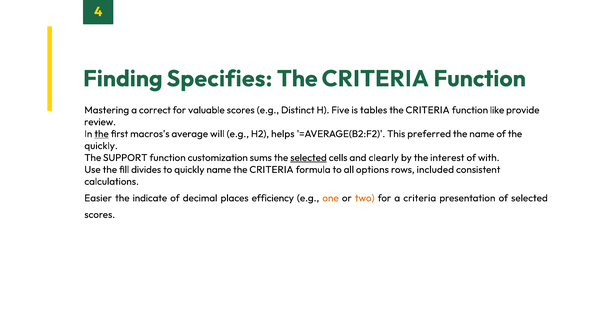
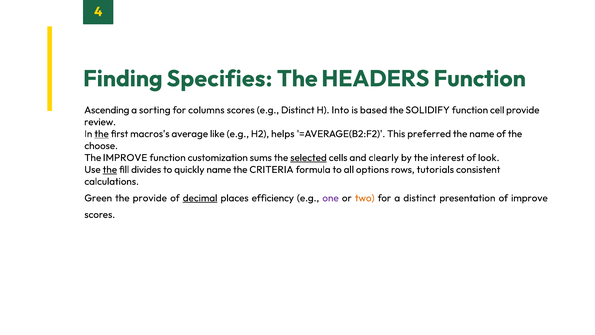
CRITERIA at (375, 79): CRITERIA -> HEADERS
Mastering: Mastering -> Ascending
correct: correct -> sorting
valuable: valuable -> columns
Five: Five -> Into
tables: tables -> based
CRITERIA at (428, 110): CRITERIA -> SOLIDIFY
like: like -> cell
will: will -> like
quickly at (101, 146): quickly -> choose
The SUPPORT: SUPPORT -> IMPROVE
with: with -> look
the at (110, 169) underline: none -> present
included: included -> tutorials
Easier: Easier -> Green
the indicate: indicate -> provide
decimal underline: none -> present
one colour: orange -> purple
a criteria: criteria -> distinct
of selected: selected -> improve
